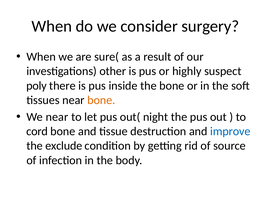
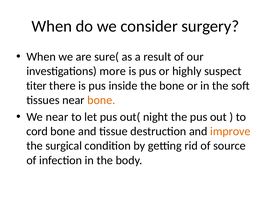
other: other -> more
poly: poly -> titer
improve colour: blue -> orange
exclude: exclude -> surgical
